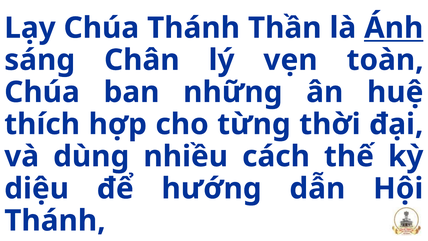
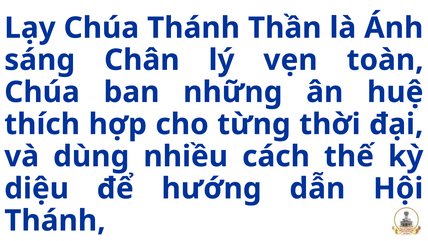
Ánh underline: present -> none
